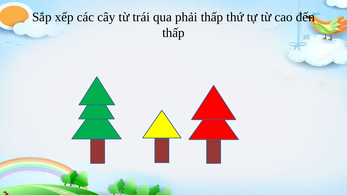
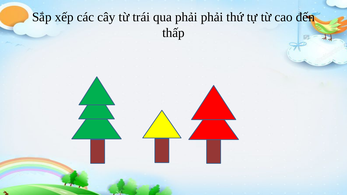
phải thấp: thấp -> phải
